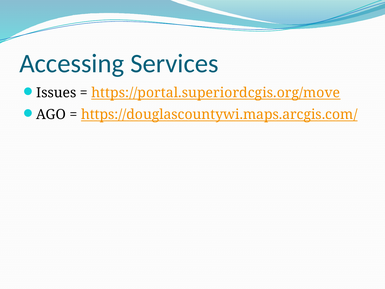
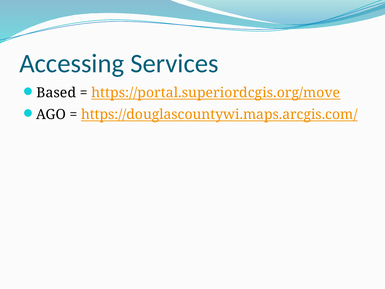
Issues: Issues -> Based
